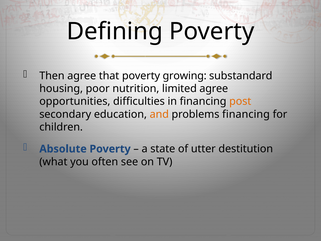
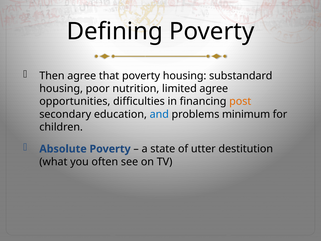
poverty growing: growing -> housing
and colour: orange -> blue
problems financing: financing -> minimum
